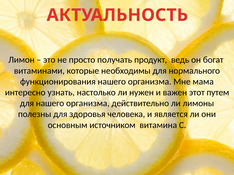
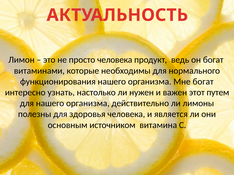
просто получать: получать -> человека
Мне мама: мама -> богат
